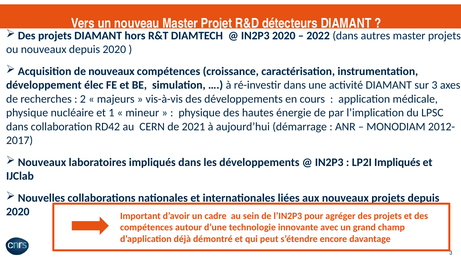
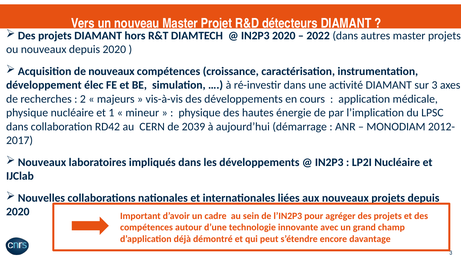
2021: 2021 -> 2039
LP2I Impliqués: Impliqués -> Nucléaire
